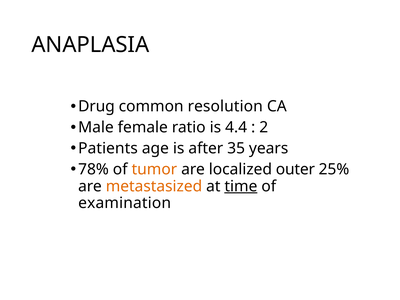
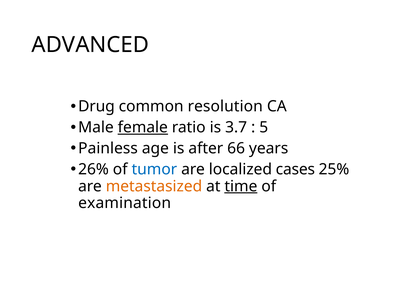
ANAPLASIA: ANAPLASIA -> ADVANCED
female underline: none -> present
4.4: 4.4 -> 3.7
2: 2 -> 5
Patients: Patients -> Painless
35: 35 -> 66
78%: 78% -> 26%
tumor colour: orange -> blue
outer: outer -> cases
